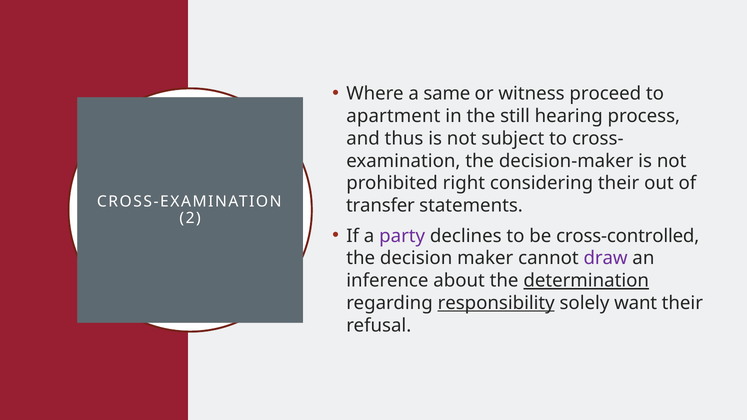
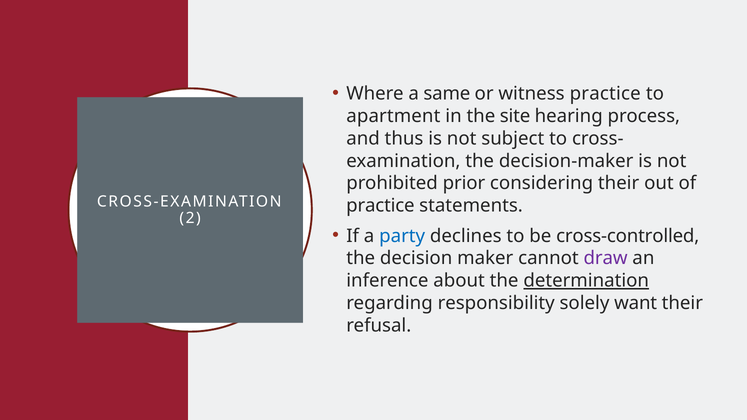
witness proceed: proceed -> practice
still: still -> site
right: right -> prior
transfer at (380, 206): transfer -> practice
party colour: purple -> blue
responsibility underline: present -> none
